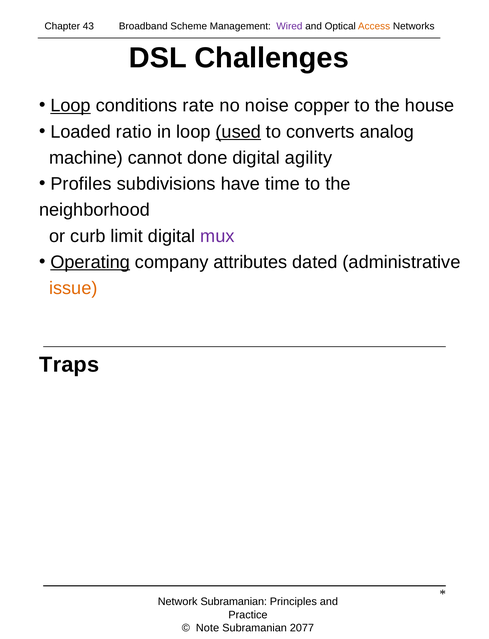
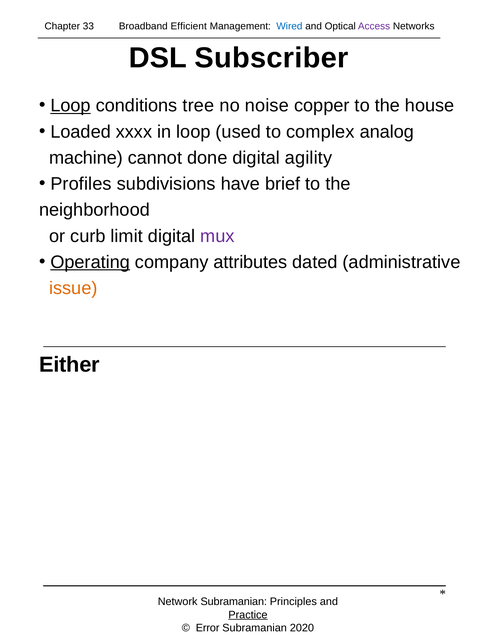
43: 43 -> 33
Scheme: Scheme -> Efficient
Wired colour: purple -> blue
Access colour: orange -> purple
Challenges: Challenges -> Subscriber
rate: rate -> tree
ratio: ratio -> xxxx
used underline: present -> none
converts: converts -> complex
time: time -> brief
Traps: Traps -> Either
Practice underline: none -> present
Note: Note -> Error
2077: 2077 -> 2020
